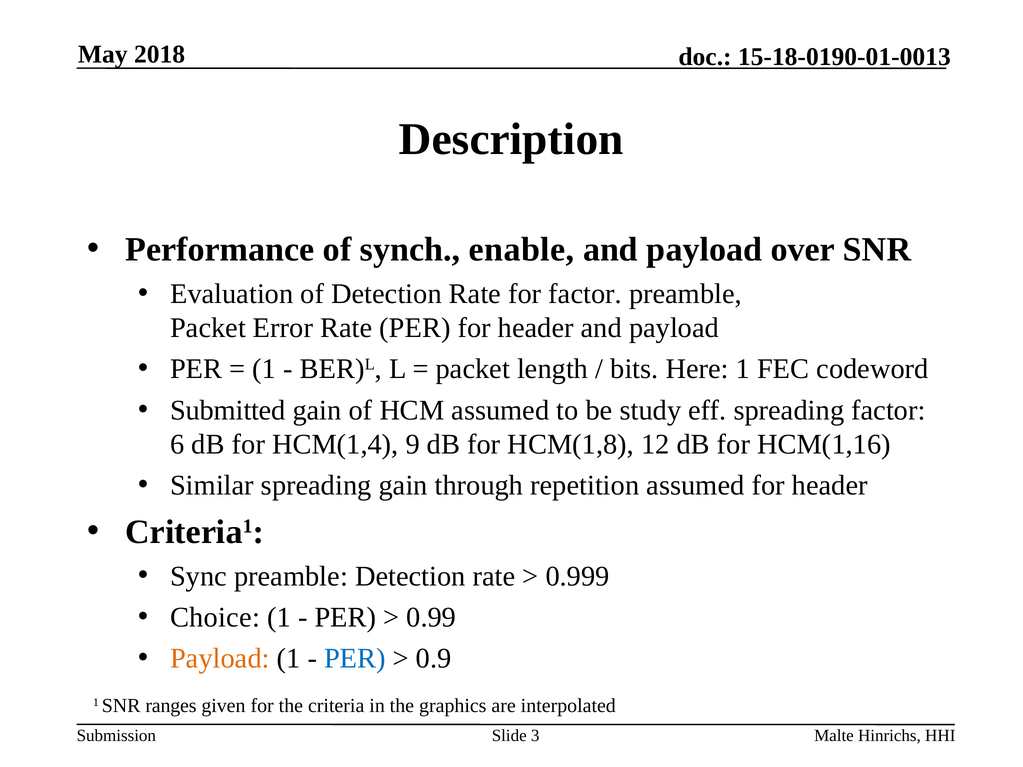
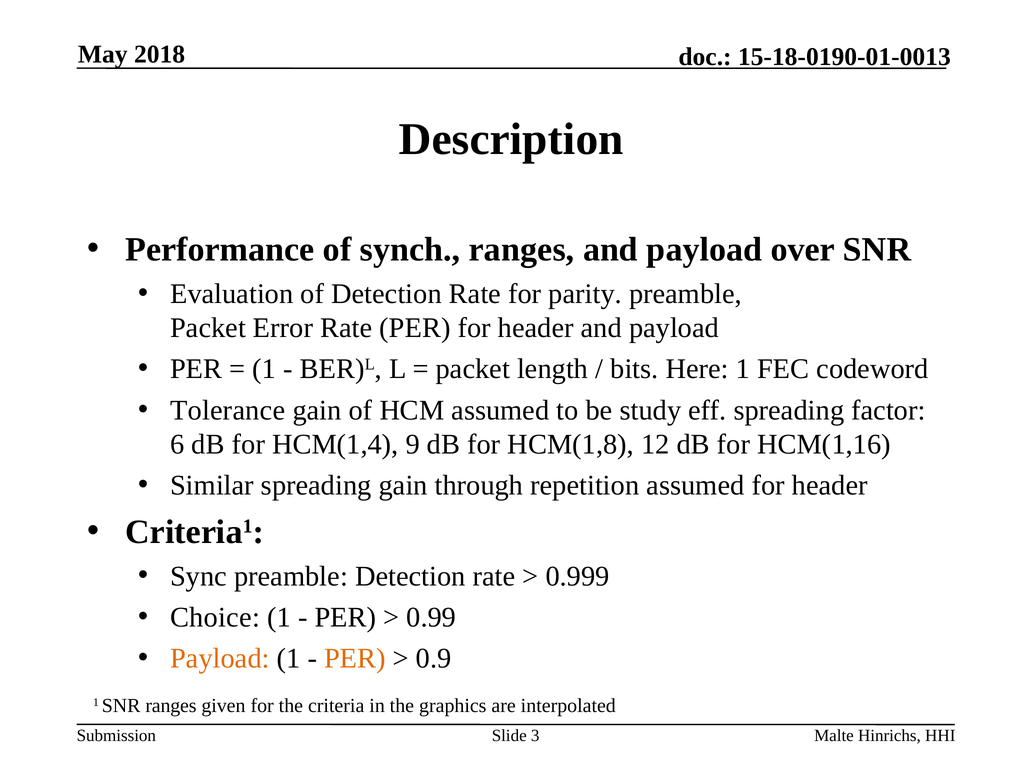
synch enable: enable -> ranges
for factor: factor -> parity
Submitted: Submitted -> Tolerance
PER at (355, 659) colour: blue -> orange
